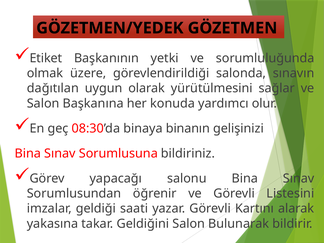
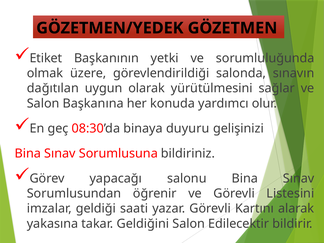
binanın: binanın -> duyuru
Bulunarak: Bulunarak -> Edilecektir
